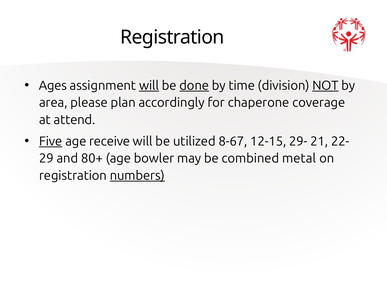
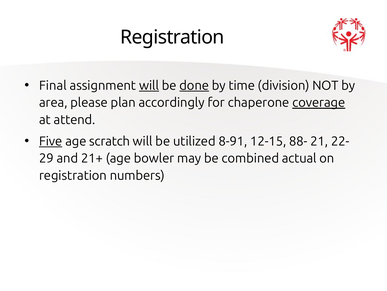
Ages: Ages -> Final
NOT underline: present -> none
coverage underline: none -> present
receive: receive -> scratch
8-67: 8-67 -> 8-91
29-: 29- -> 88-
80+: 80+ -> 21+
metal: metal -> actual
numbers underline: present -> none
